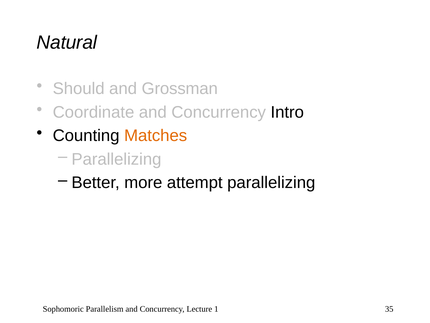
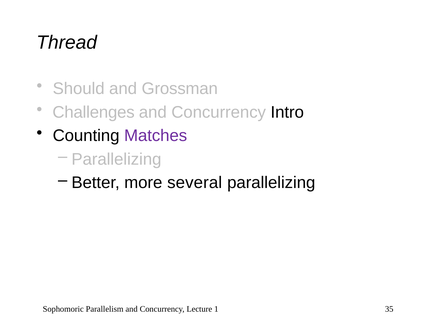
Natural: Natural -> Thread
Coordinate: Coordinate -> Challenges
Matches colour: orange -> purple
attempt: attempt -> several
